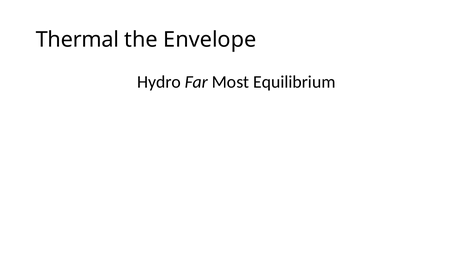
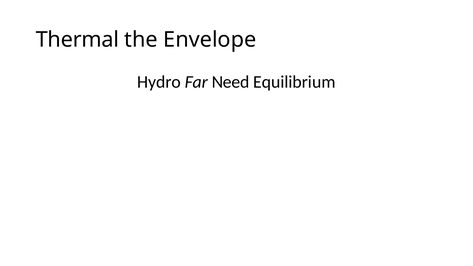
Most: Most -> Need
